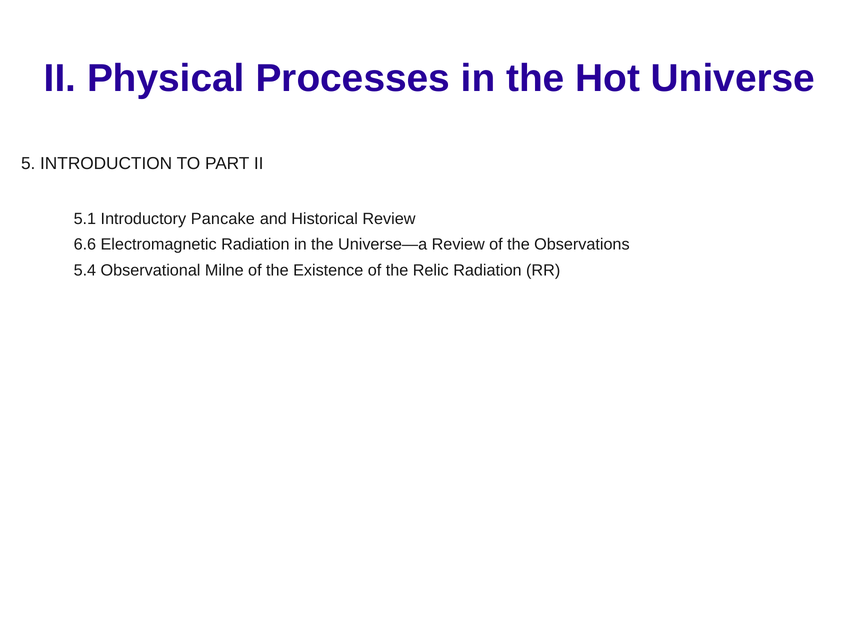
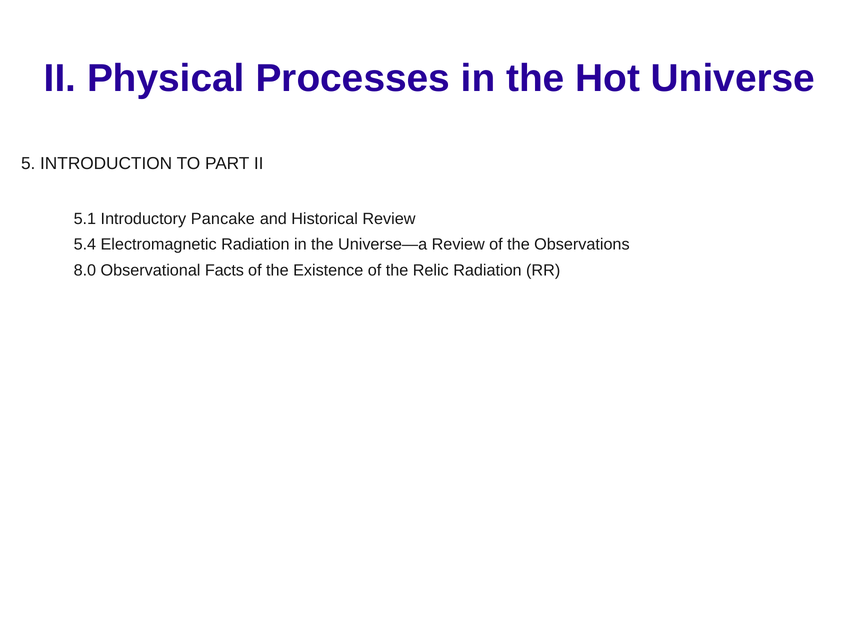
6.6: 6.6 -> 5.4
5.4: 5.4 -> 8.0
Milne: Milne -> Facts
